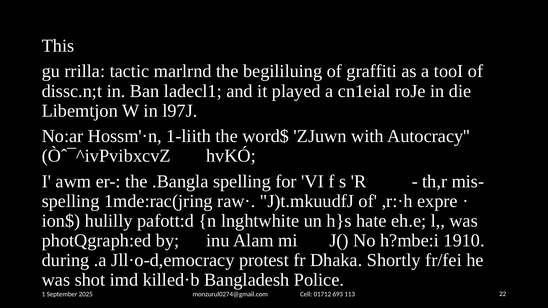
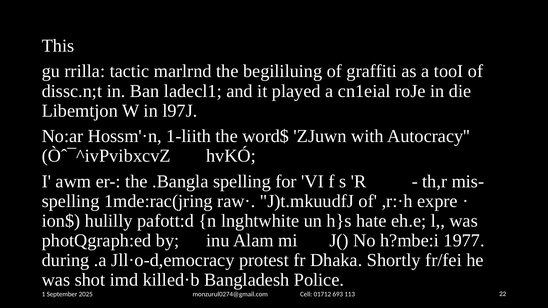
1910: 1910 -> 1977
